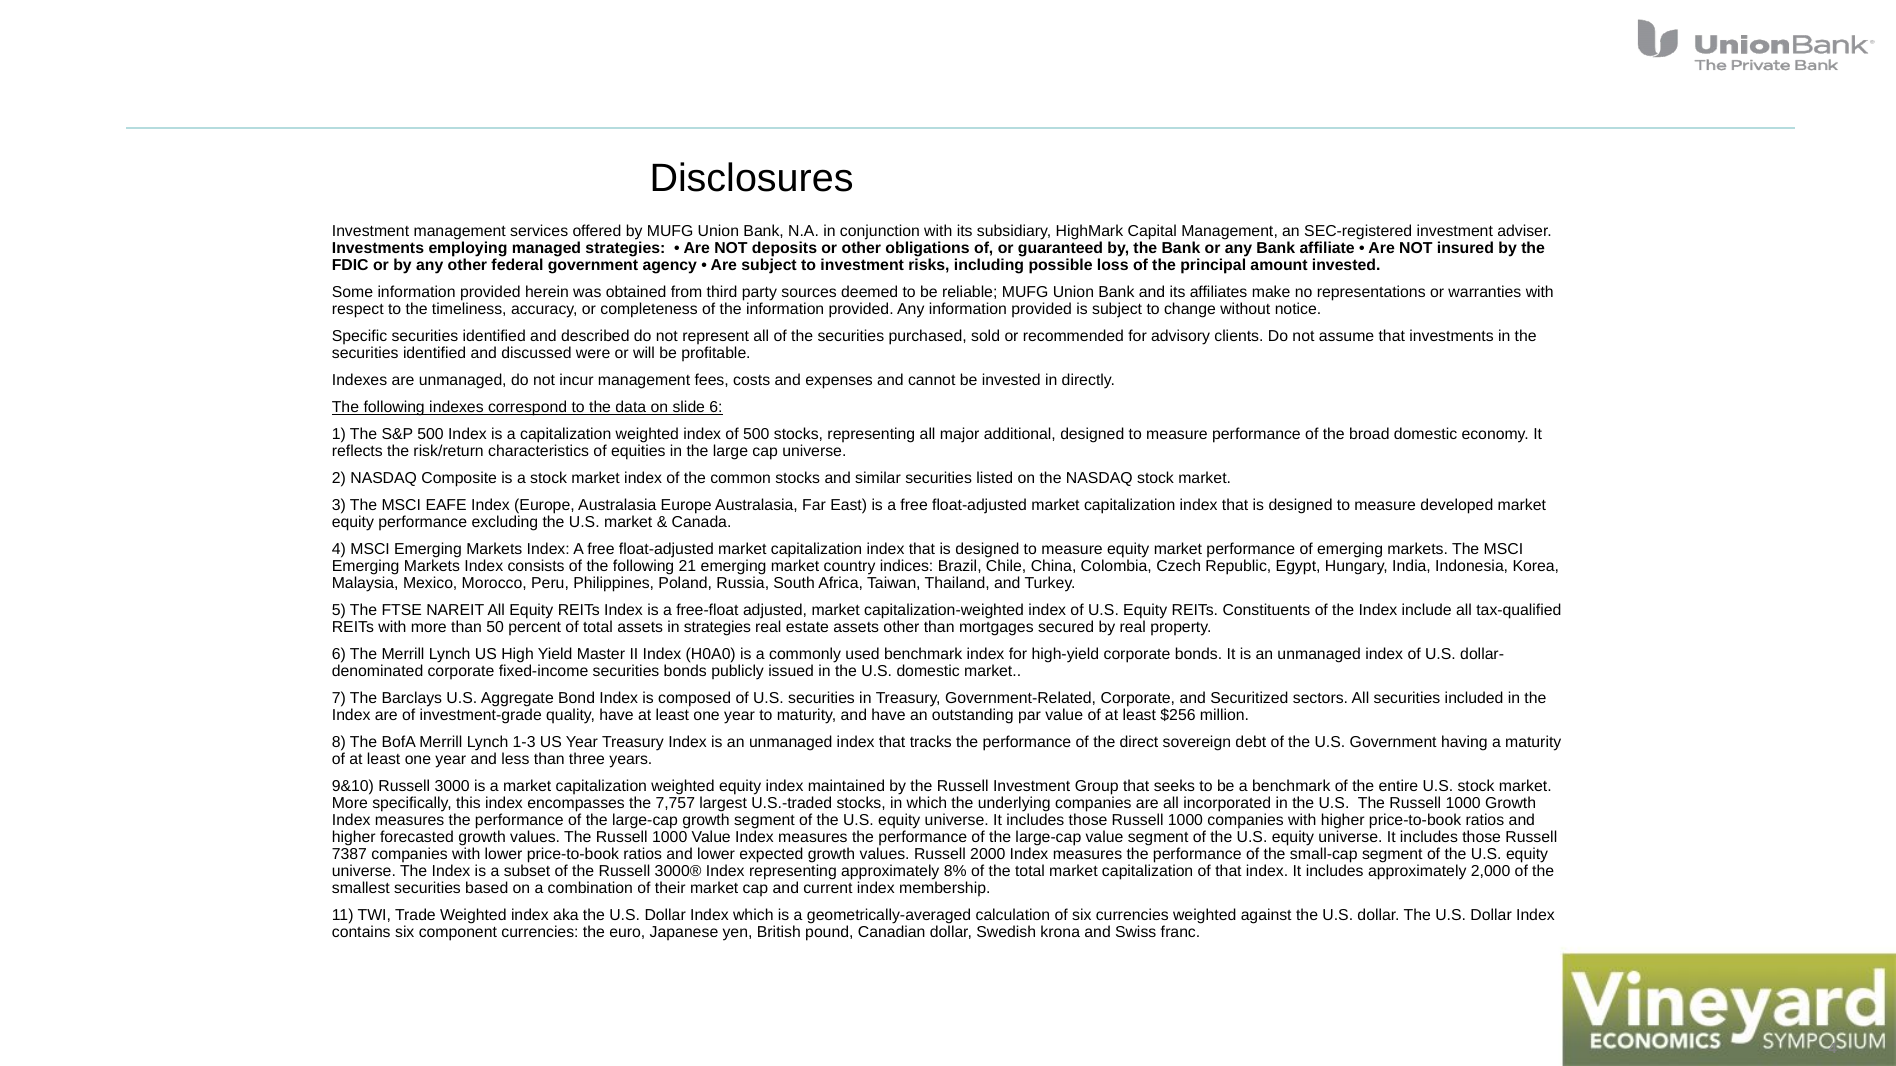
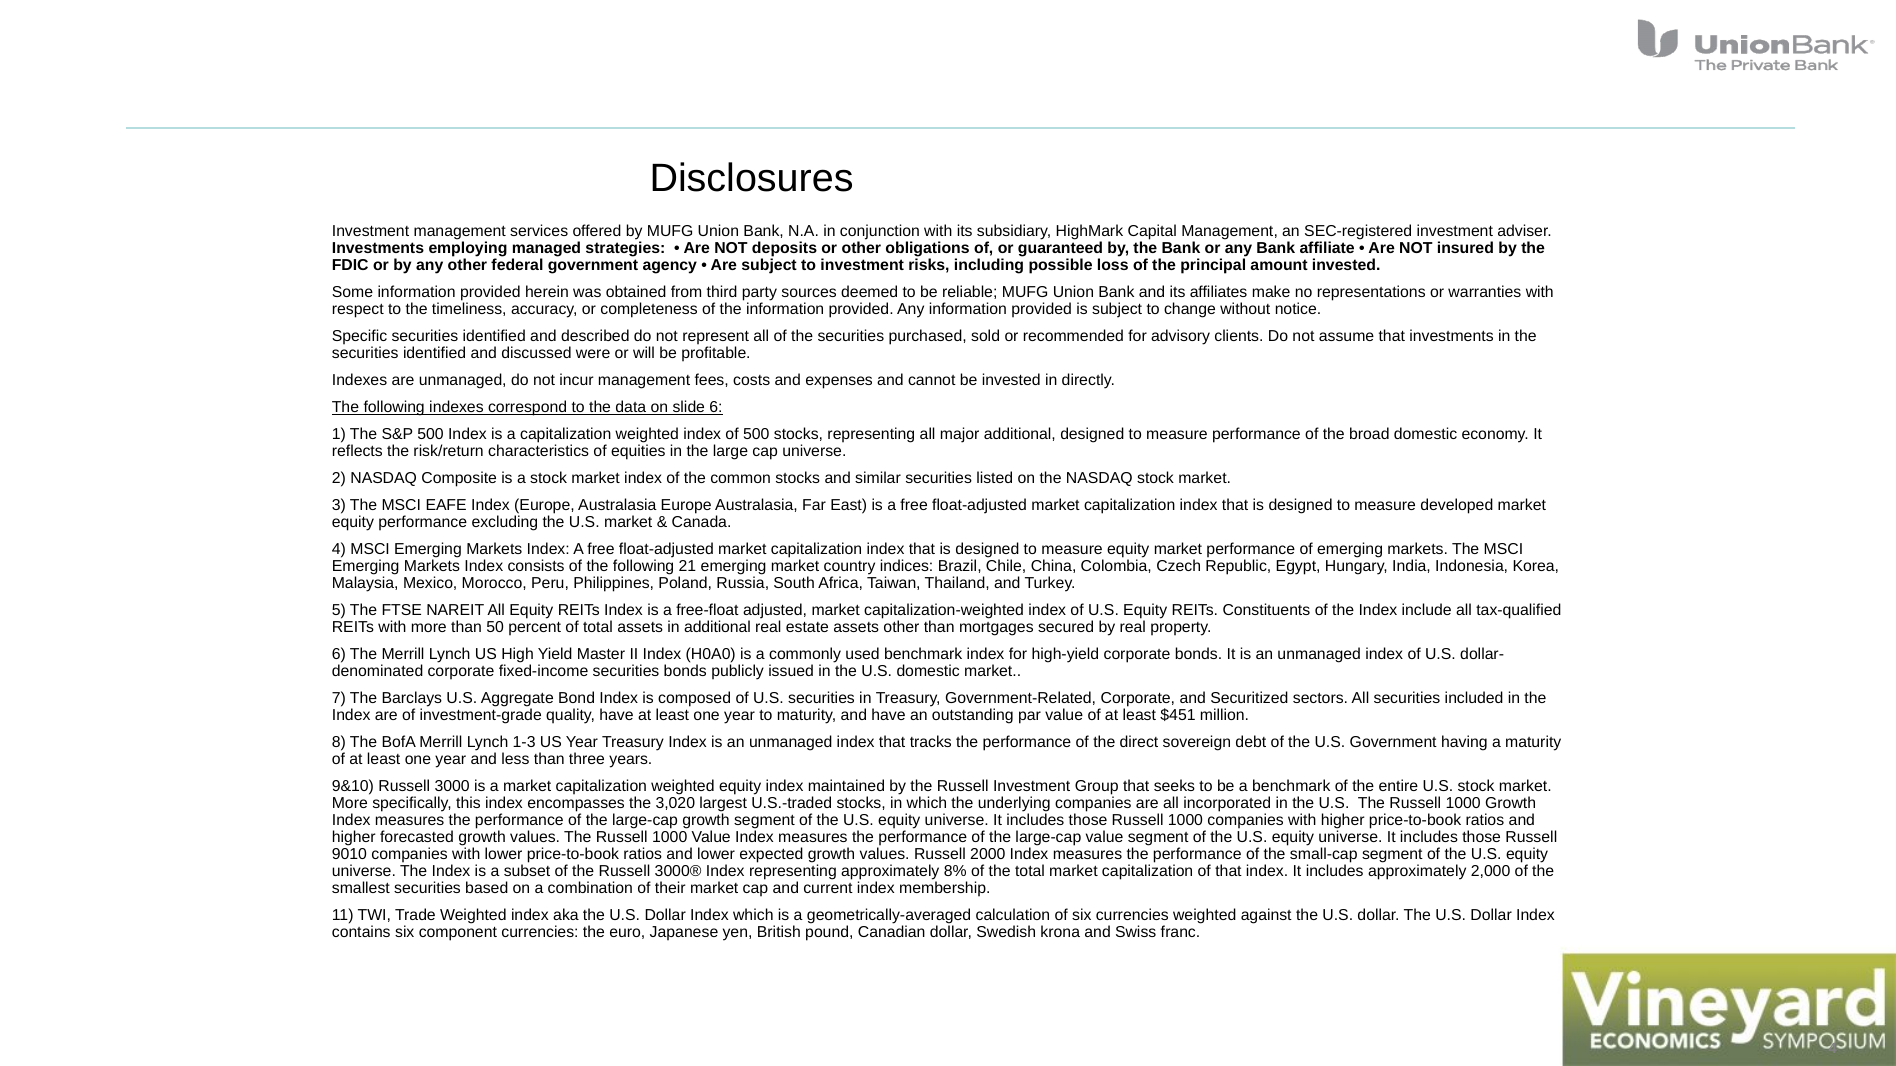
in strategies: strategies -> additional
$256: $256 -> $451
7,757: 7,757 -> 3,020
7387: 7387 -> 9010
